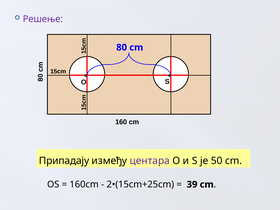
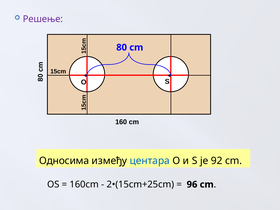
Припадају: Припадају -> Односима
центара colour: purple -> blue
50: 50 -> 92
39: 39 -> 96
